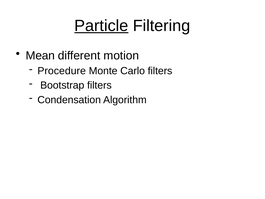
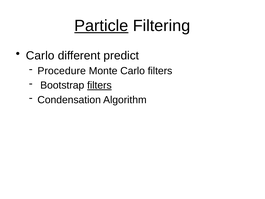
Mean at (40, 56): Mean -> Carlo
motion: motion -> predict
filters at (99, 85) underline: none -> present
